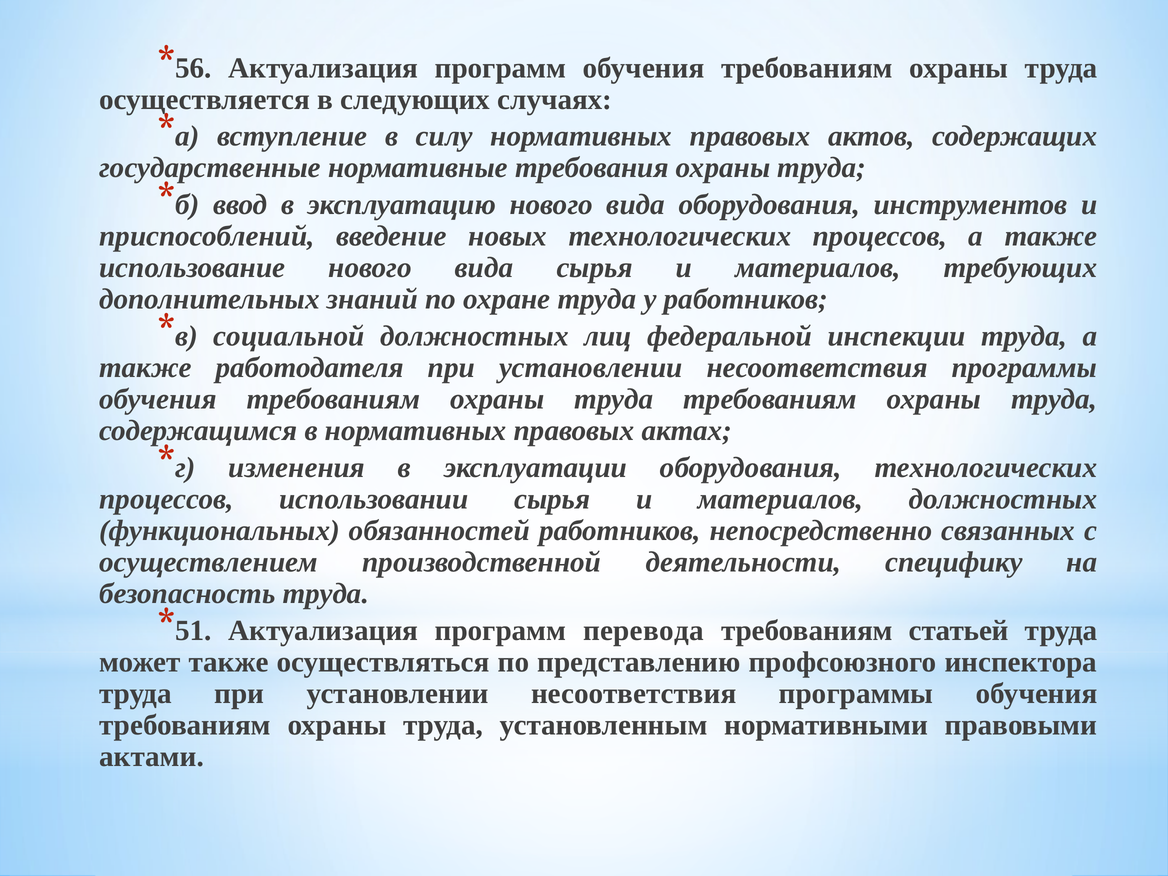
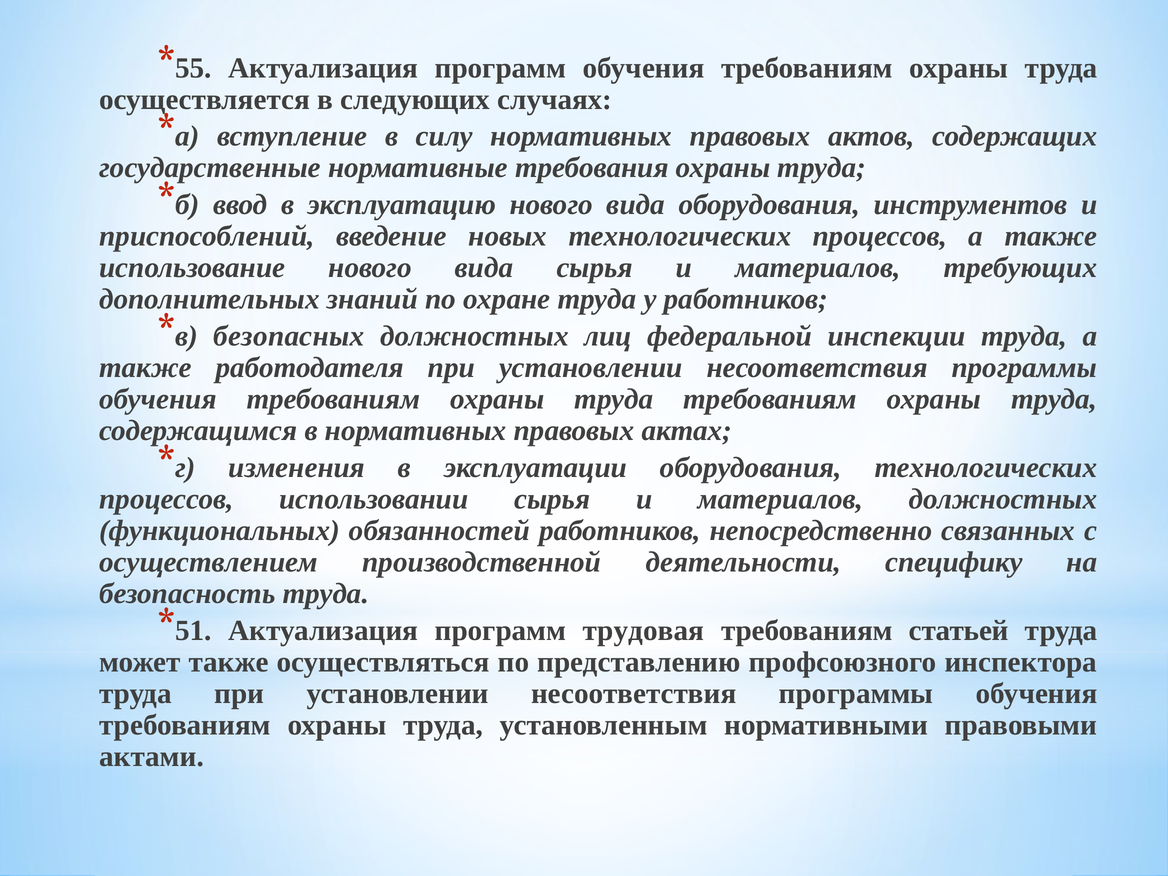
56: 56 -> 55
социальной: социальной -> безопасных
перевода: перевода -> трудовая
